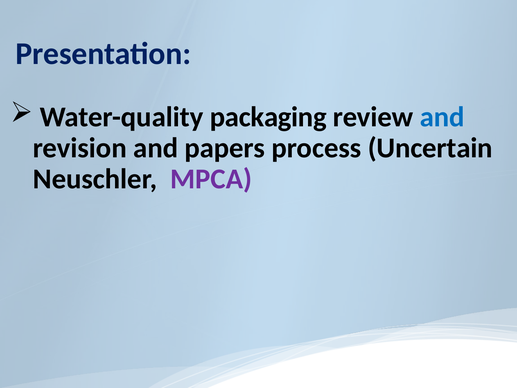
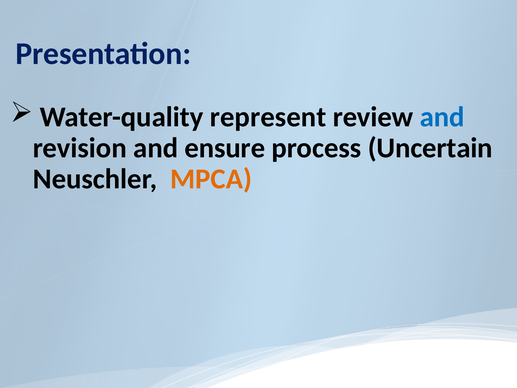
packaging: packaging -> represent
papers: papers -> ensure
MPCA colour: purple -> orange
